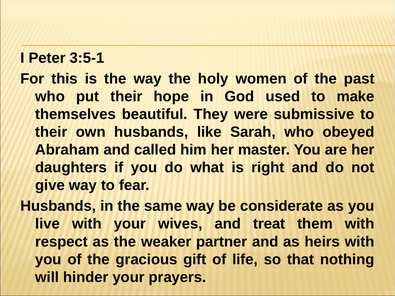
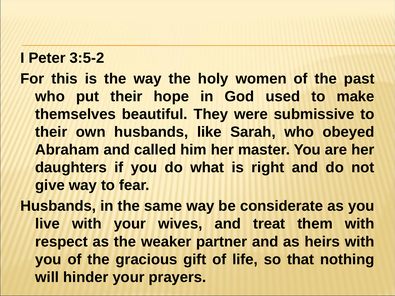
3:5-1: 3:5-1 -> 3:5-2
